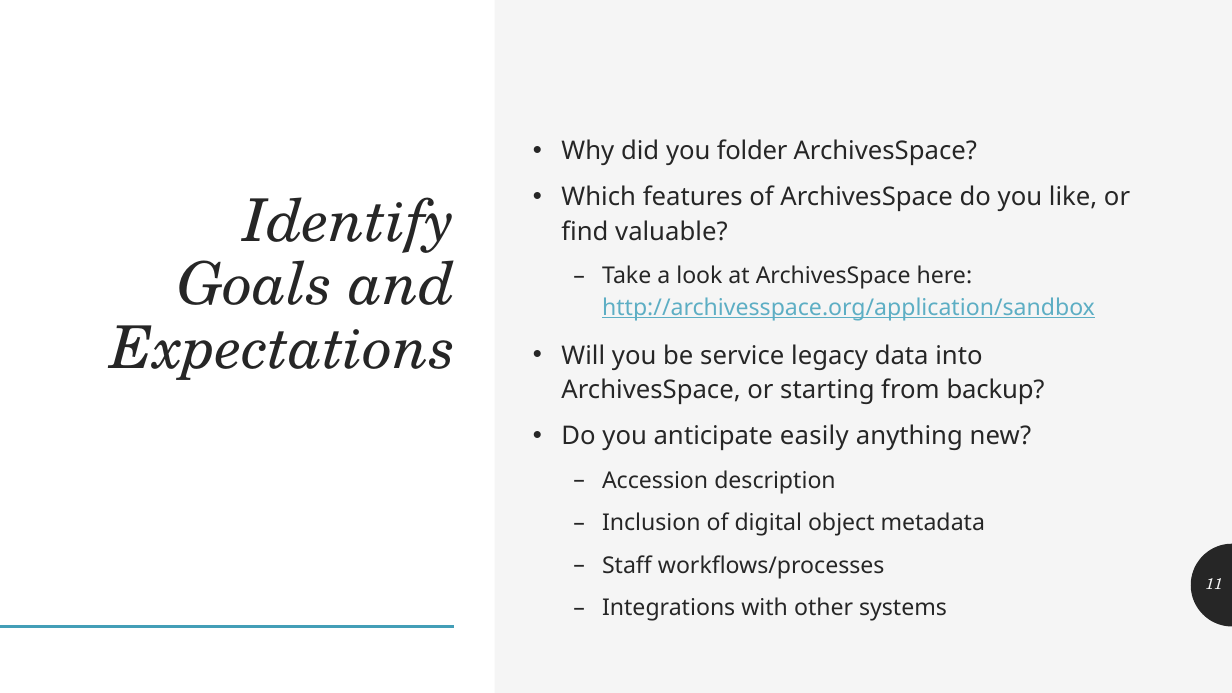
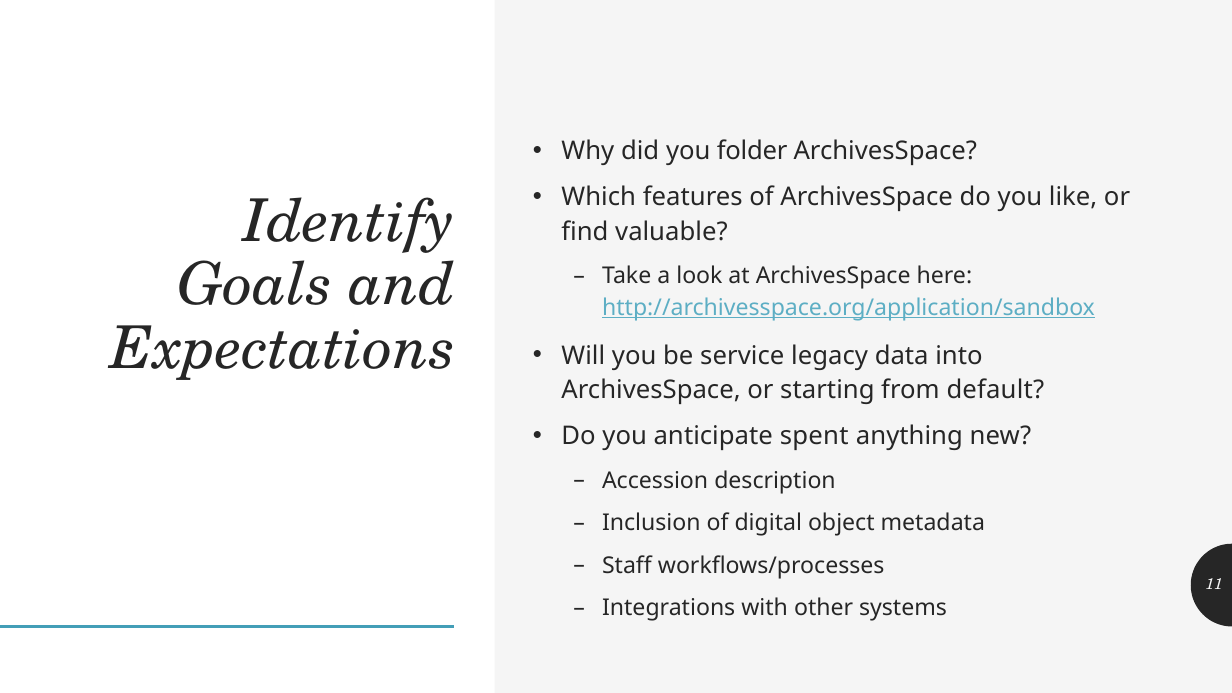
backup: backup -> default
easily: easily -> spent
